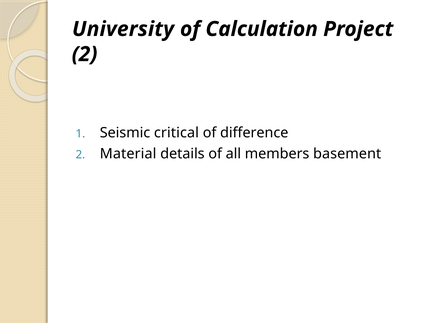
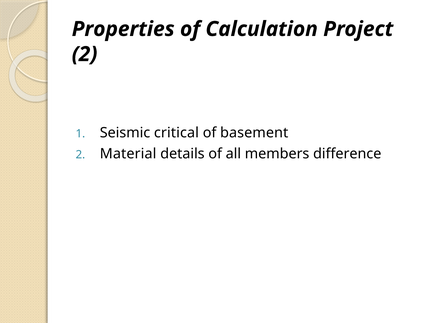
University: University -> Properties
difference: difference -> basement
basement: basement -> difference
